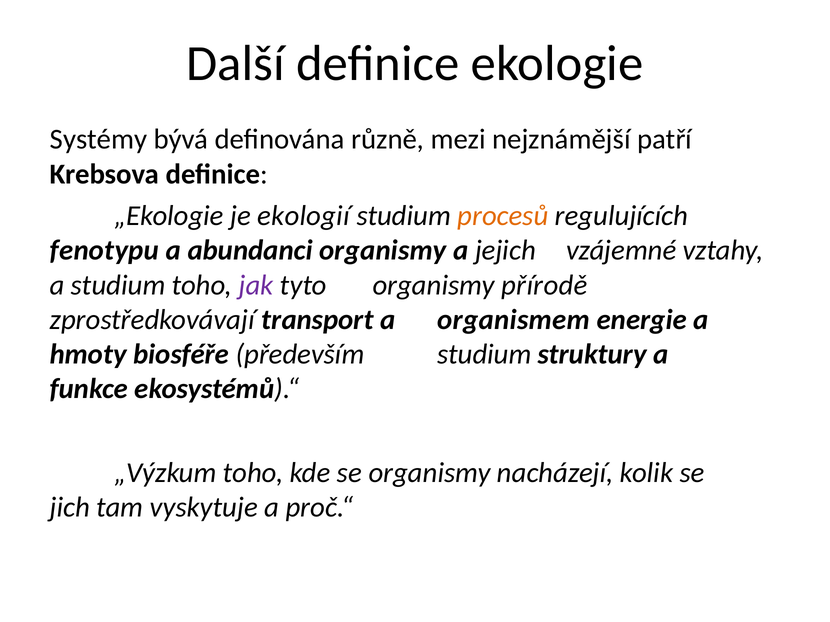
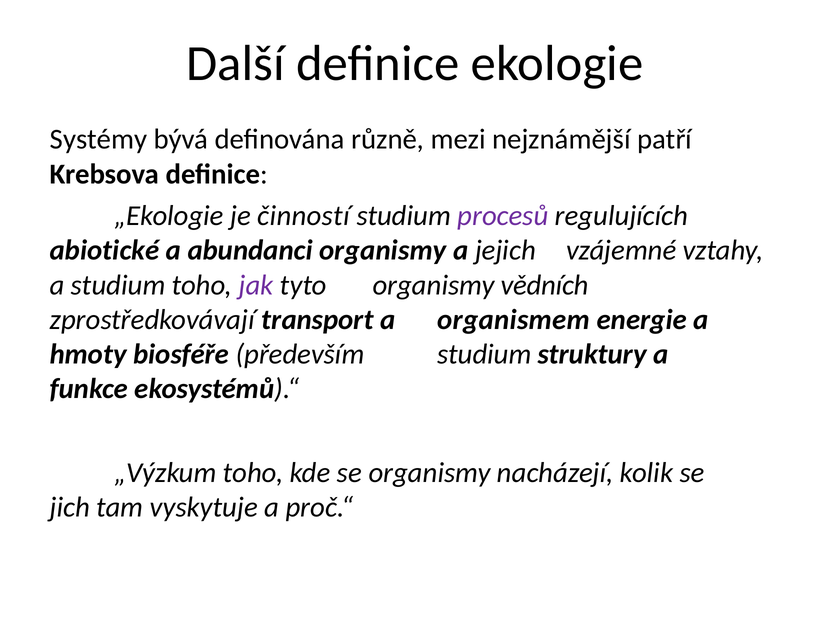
ekologií: ekologií -> činností
procesů colour: orange -> purple
fenotypu: fenotypu -> abiotické
přírodě: přírodě -> vědních
